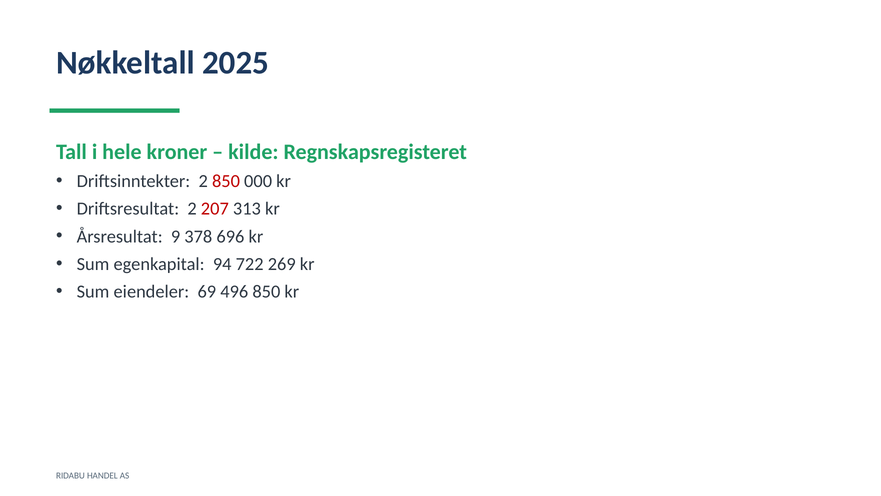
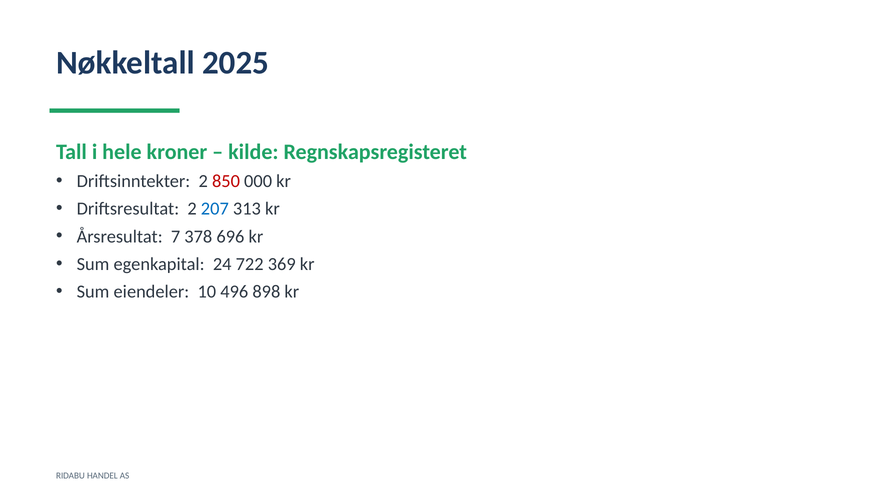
207 colour: red -> blue
9: 9 -> 7
94: 94 -> 24
269: 269 -> 369
69: 69 -> 10
496 850: 850 -> 898
